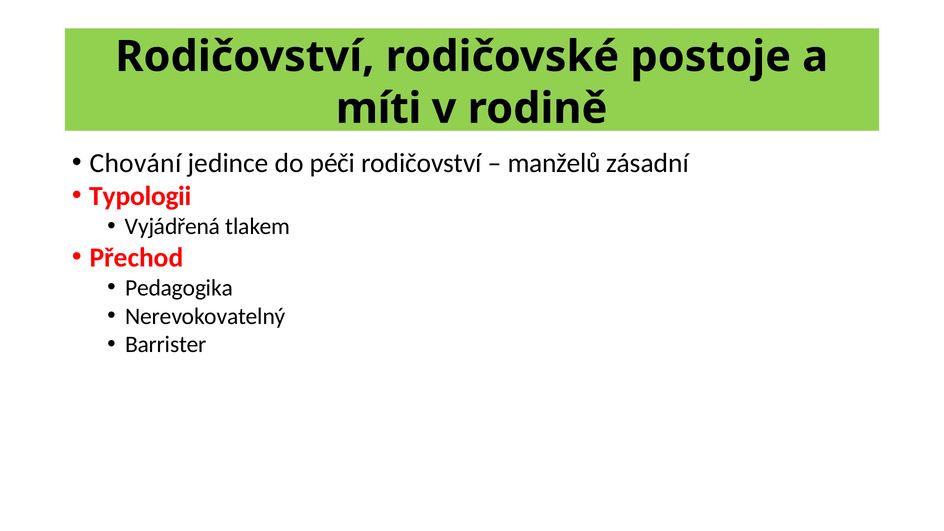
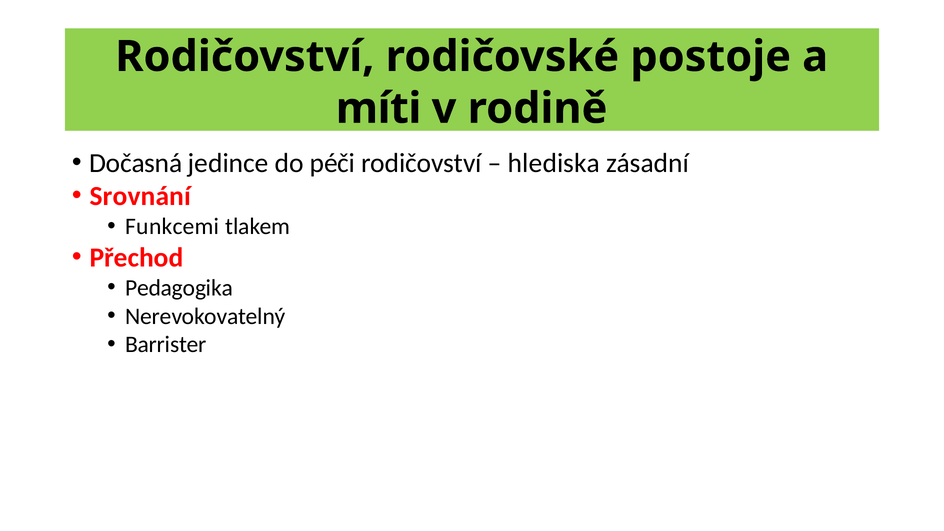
Chování: Chování -> Dočasná
manželů: manželů -> hlediska
Typologii: Typologii -> Srovnání
Vyjádřená: Vyjádřená -> Funkcemi
